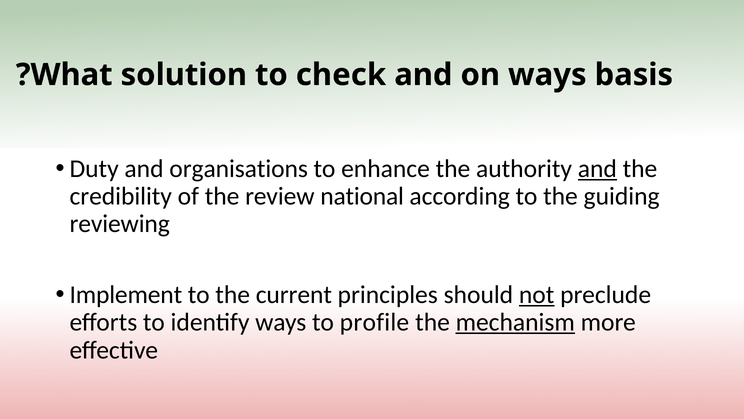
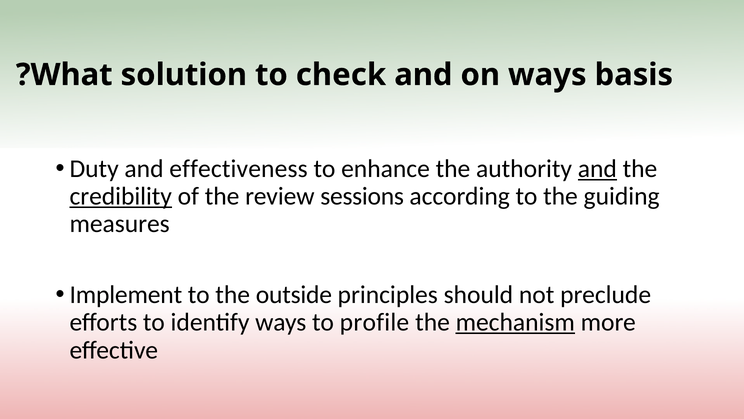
organisations: organisations -> effectiveness
credibility underline: none -> present
national: national -> sessions
reviewing: reviewing -> measures
current: current -> outside
not underline: present -> none
